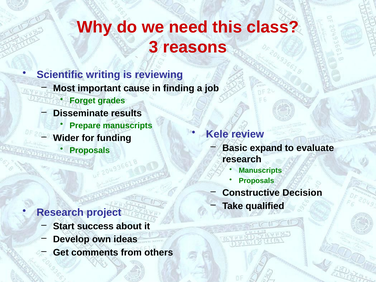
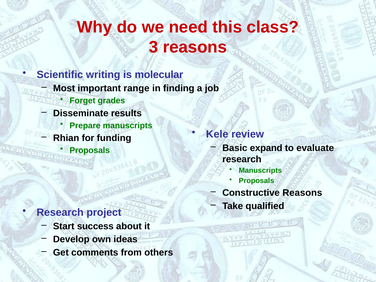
reviewing: reviewing -> molecular
cause: cause -> range
Wider: Wider -> Rhian
Constructive Decision: Decision -> Reasons
